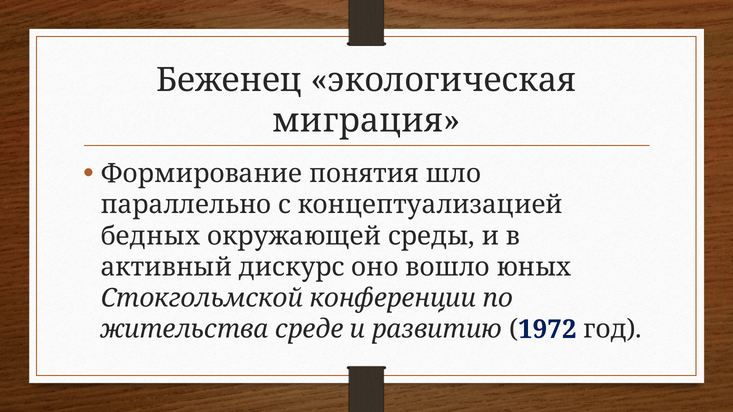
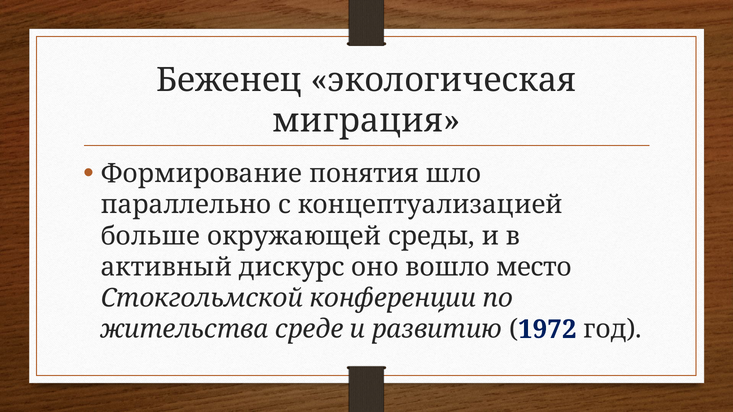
бедных: бедных -> больше
юных: юных -> место
